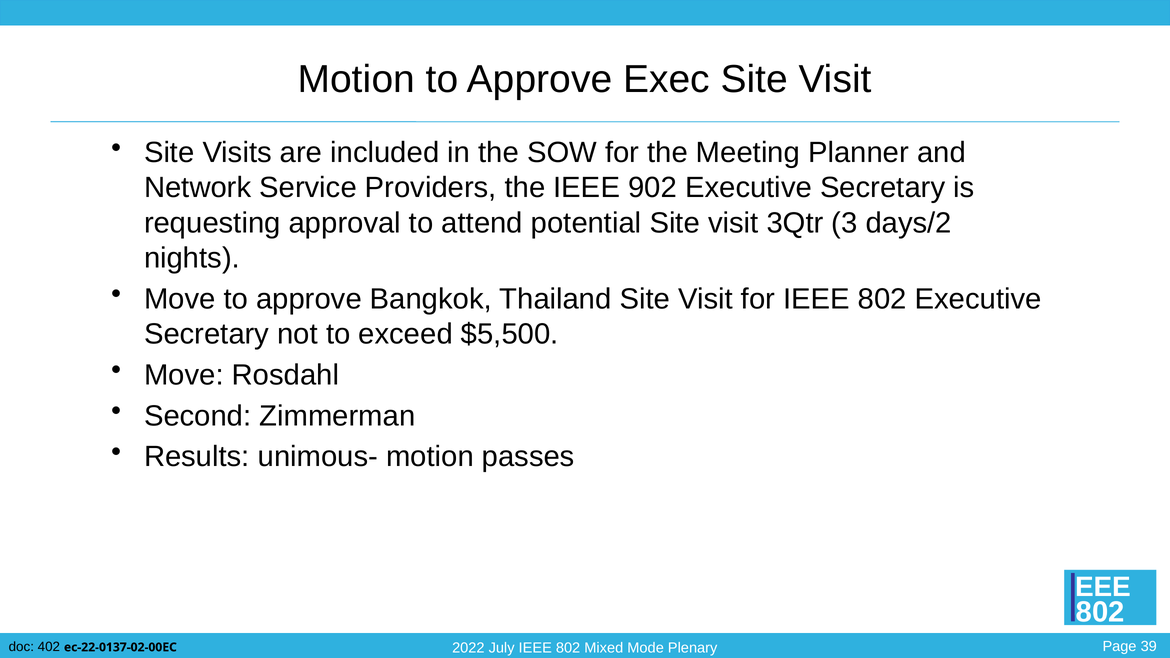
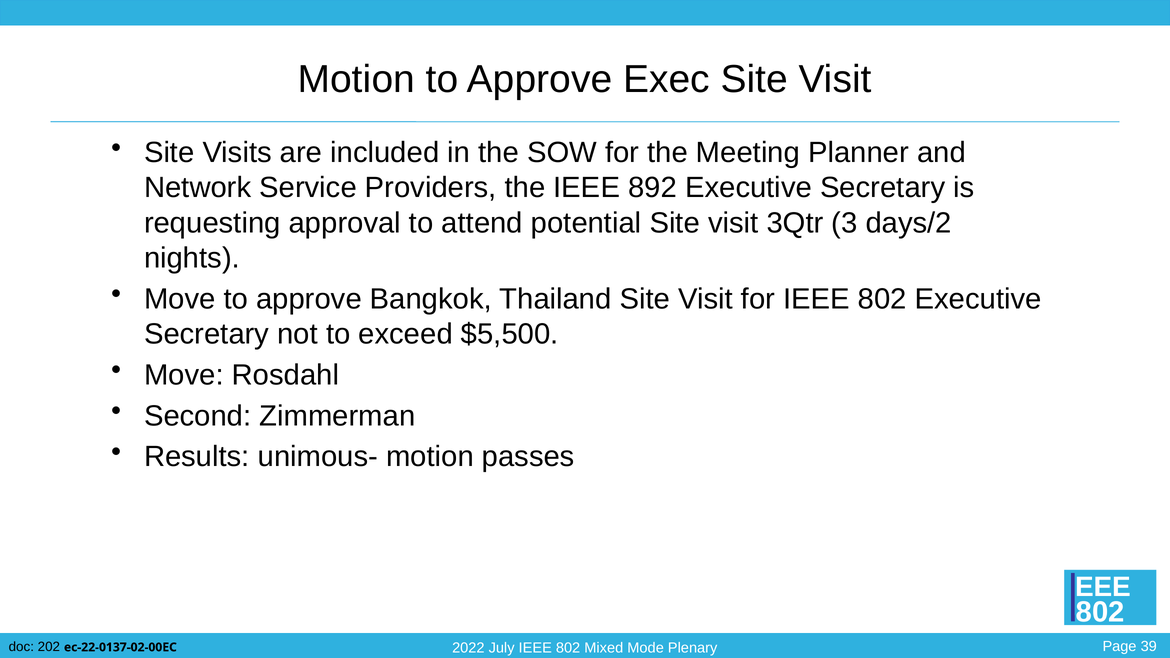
902: 902 -> 892
402: 402 -> 202
